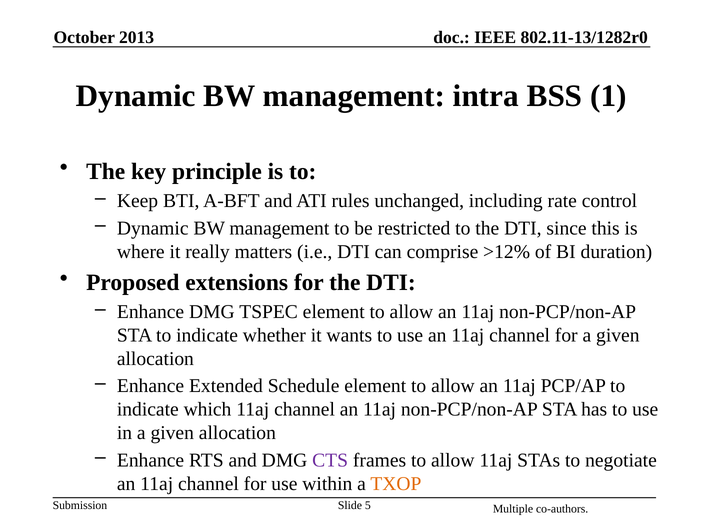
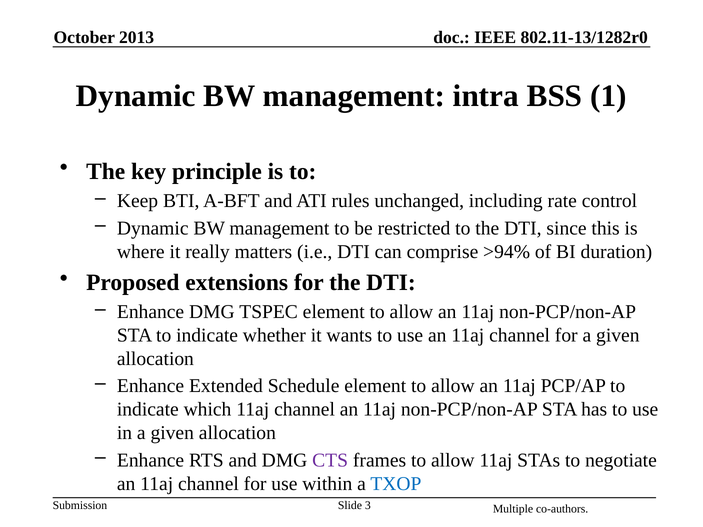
>12%: >12% -> >94%
TXOP colour: orange -> blue
5: 5 -> 3
